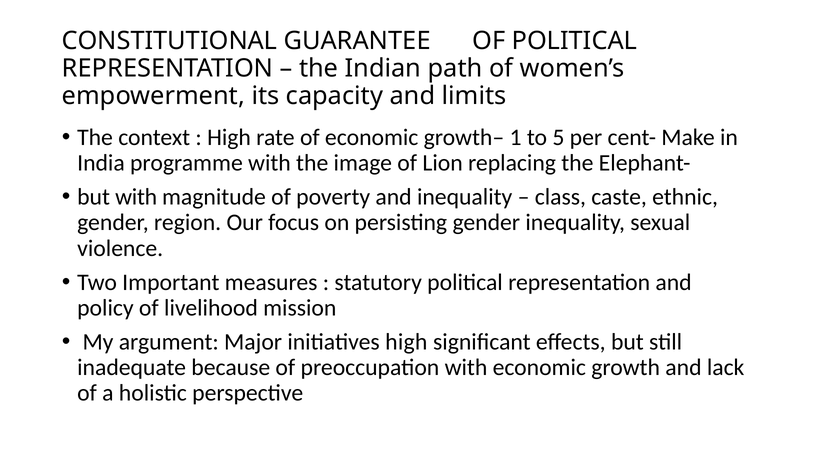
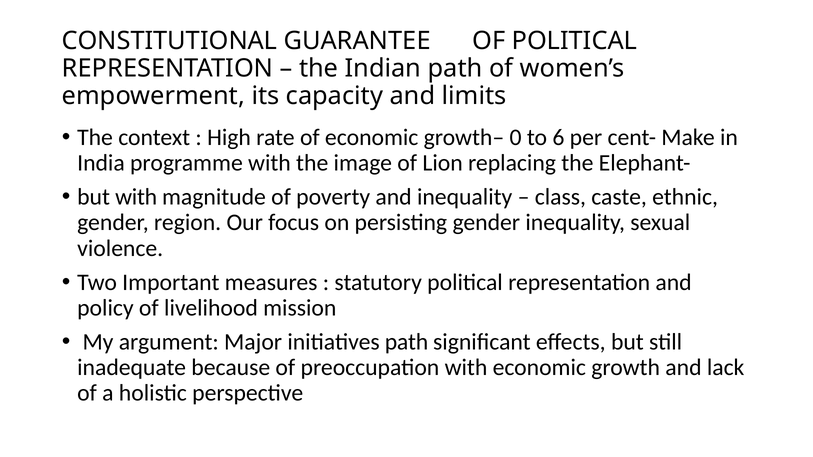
1: 1 -> 0
5: 5 -> 6
initiatives high: high -> path
